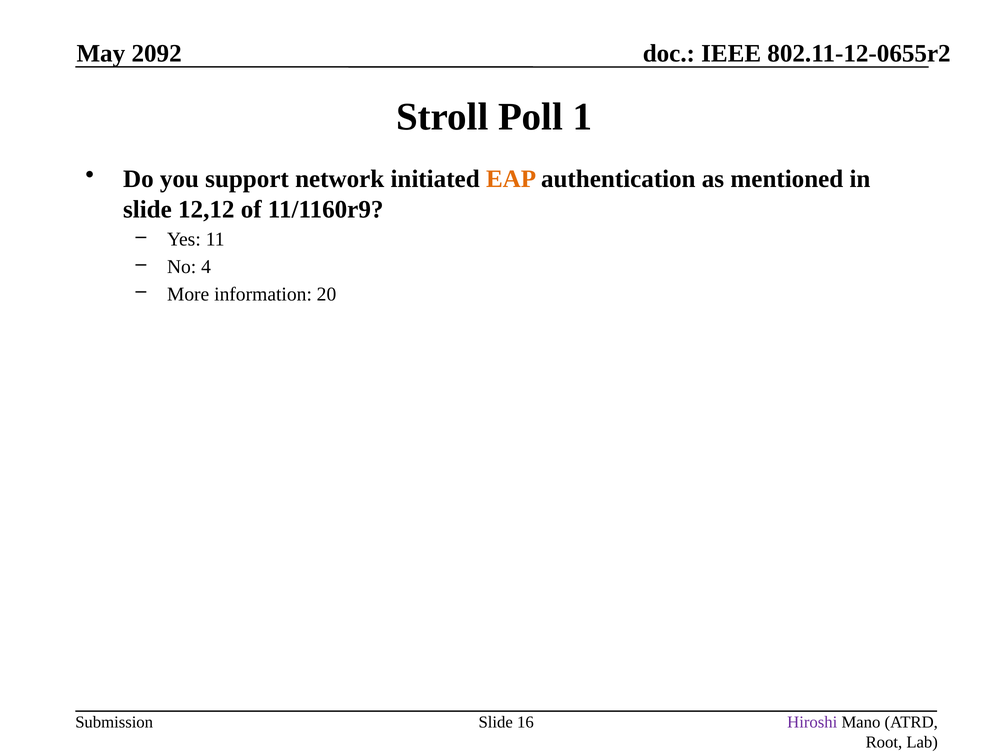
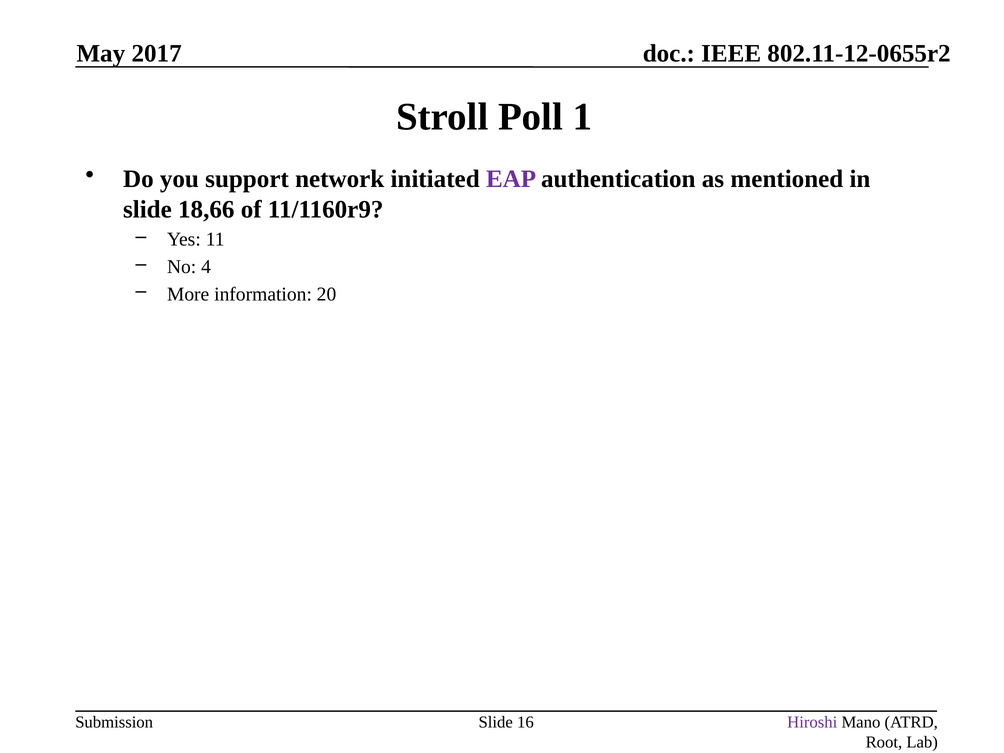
2092: 2092 -> 2017
EAP colour: orange -> purple
12,12: 12,12 -> 18,66
